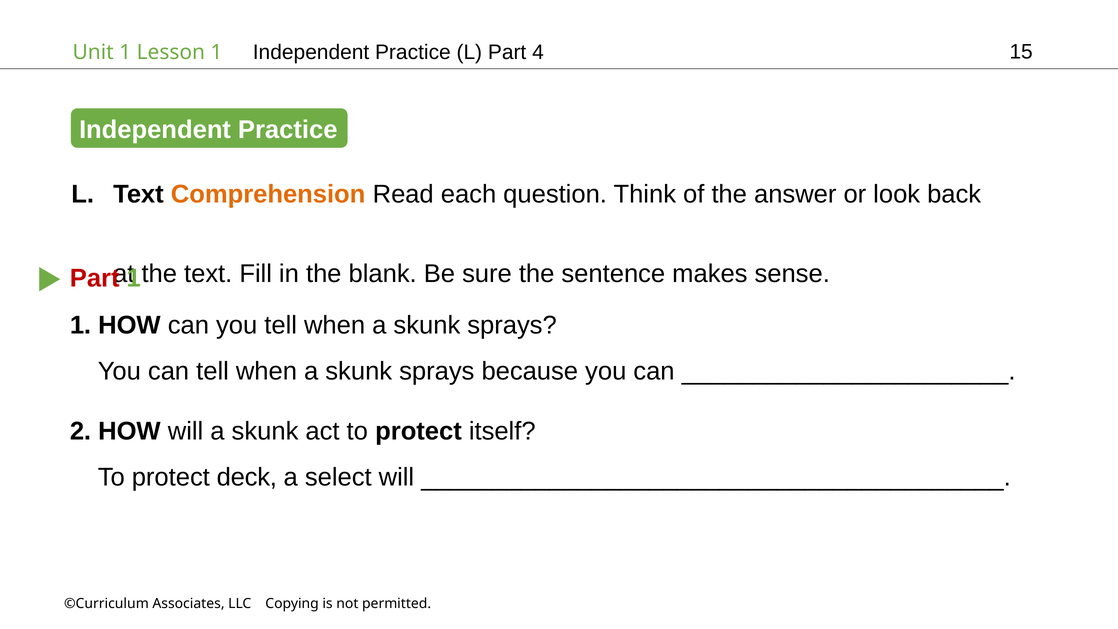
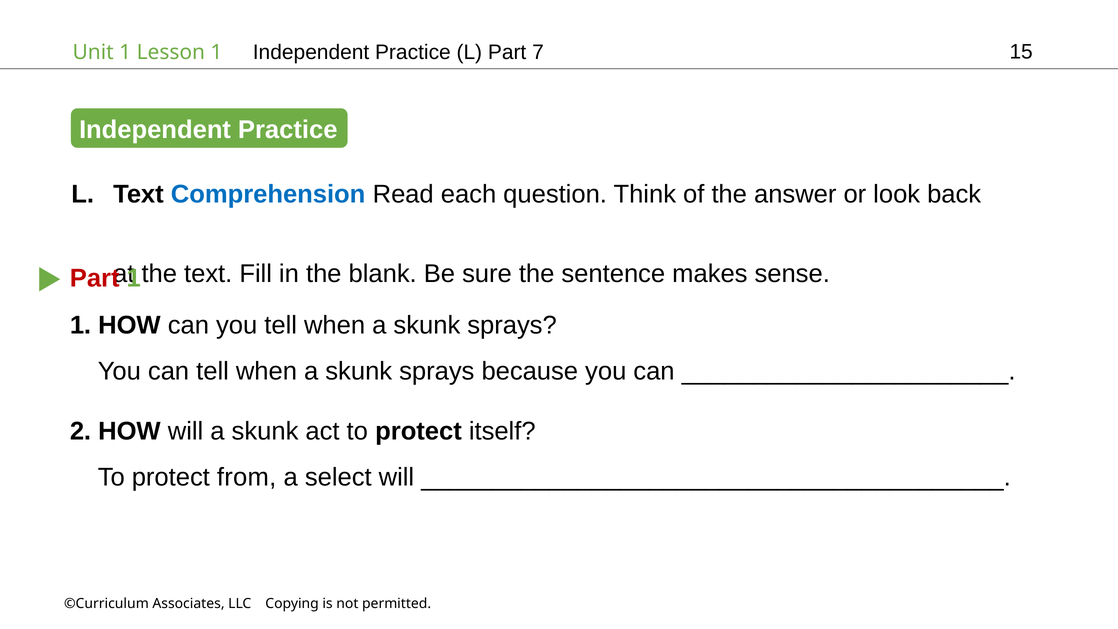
4: 4 -> 7
Comprehension colour: orange -> blue
deck: deck -> from
